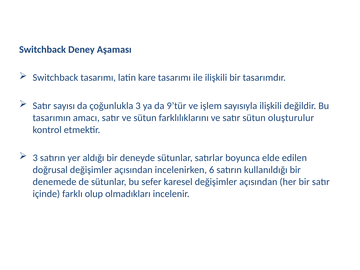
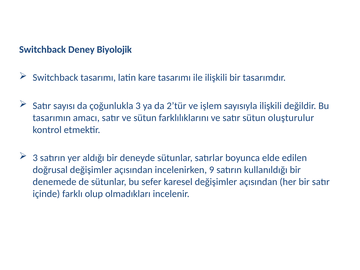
Aşaması: Aşaması -> Biyolojik
9’tür: 9’tür -> 2’tür
6: 6 -> 9
